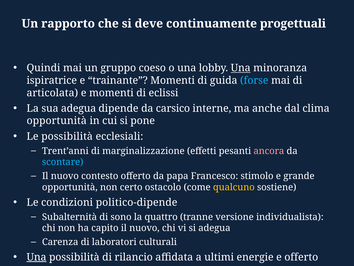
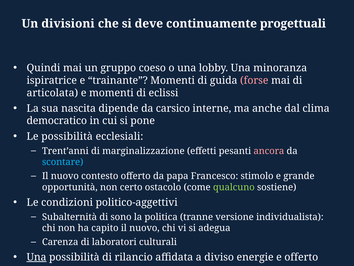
rapporto: rapporto -> divisioni
Una at (241, 68) underline: present -> none
forse colour: light blue -> pink
sua adegua: adegua -> nascita
opportunità at (57, 121): opportunità -> democratico
qualcuno colour: yellow -> light green
politico-dipende: politico-dipende -> politico-aggettivi
quattro: quattro -> politica
ultimi: ultimi -> diviso
